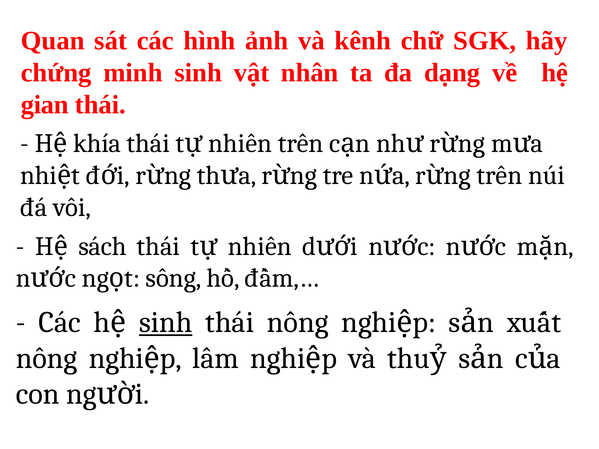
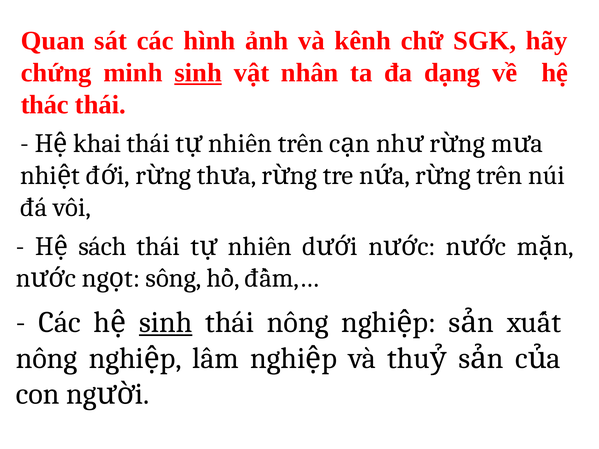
sinh at (198, 73) underline: none -> present
gian: gian -> thác
khía: khía -> khai
